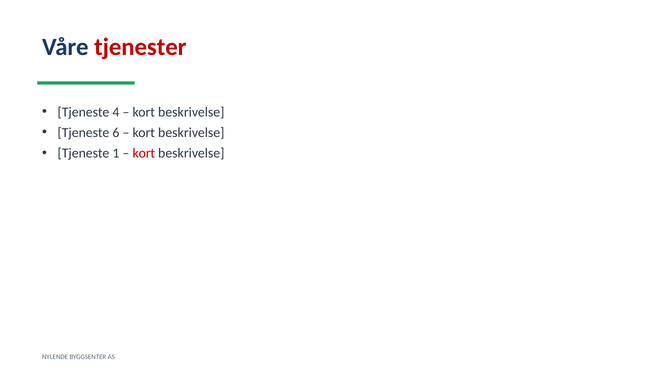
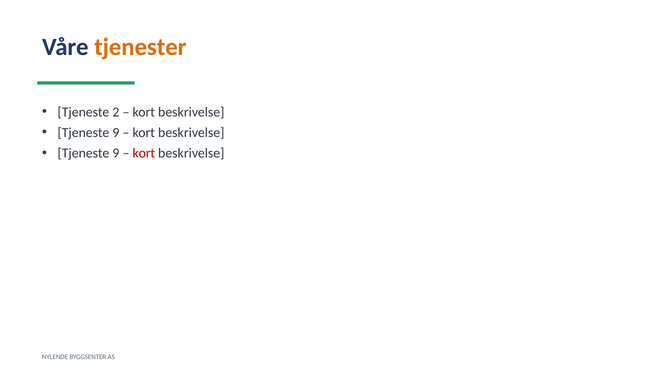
tjenester colour: red -> orange
4: 4 -> 2
6 at (116, 133): 6 -> 9
1 at (116, 153): 1 -> 9
